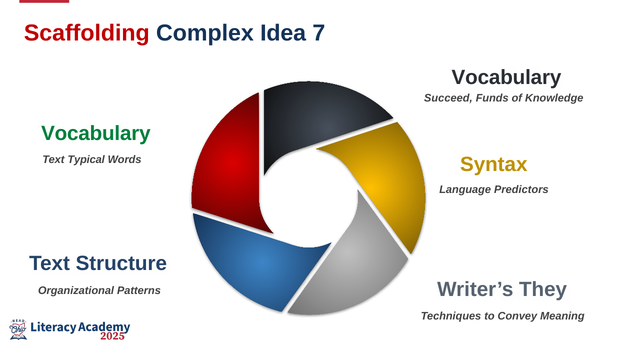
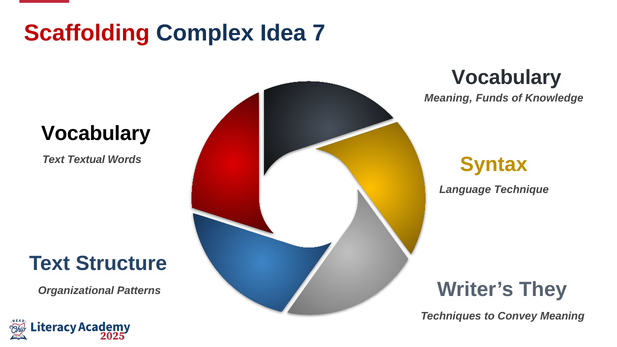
Succeed at (448, 98): Succeed -> Meaning
Vocabulary at (96, 133) colour: green -> black
Typical: Typical -> Textual
Predictors: Predictors -> Technique
